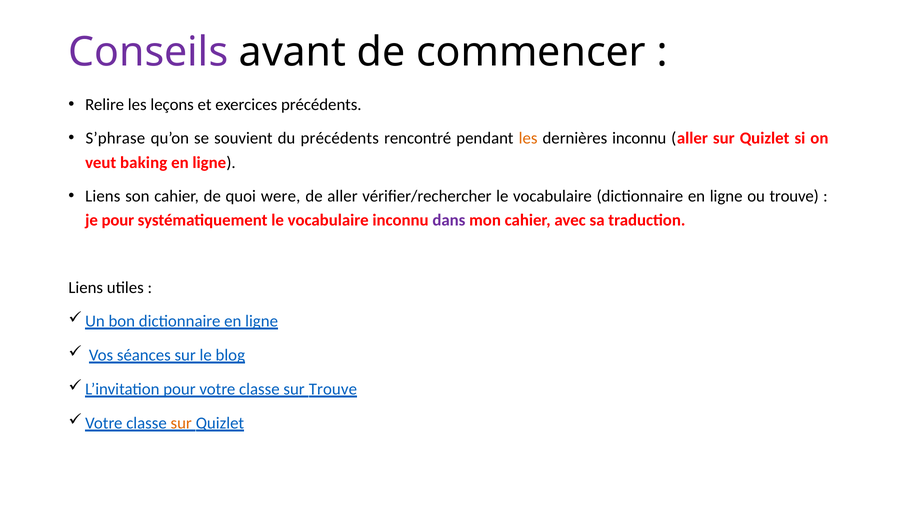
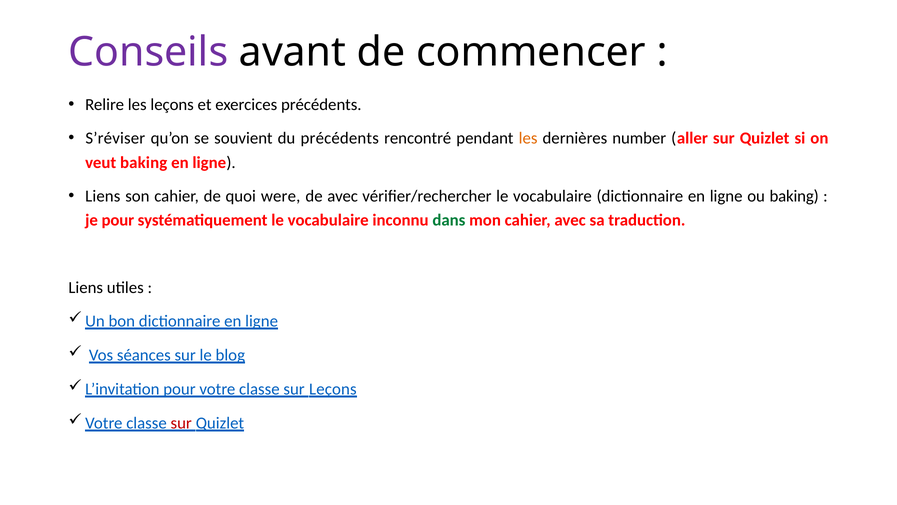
S’phrase: S’phrase -> S’réviser
dernières inconnu: inconnu -> number
de aller: aller -> avec
ou trouve: trouve -> baking
dans colour: purple -> green
sur Trouve: Trouve -> Leçons
sur at (181, 423) colour: orange -> red
